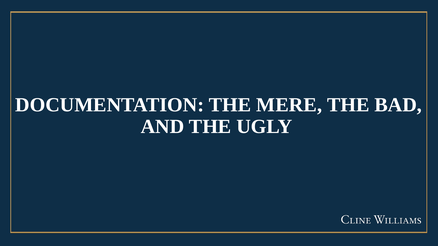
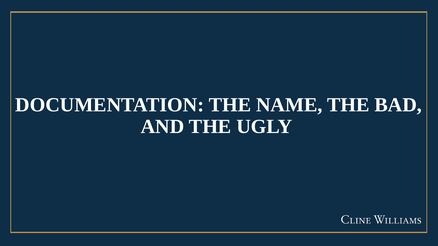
MERE: MERE -> NAME
